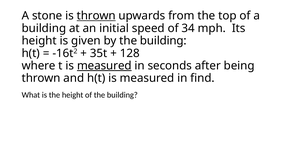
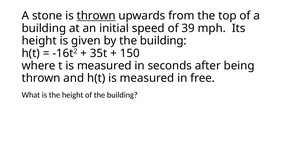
34: 34 -> 39
128: 128 -> 150
measured at (104, 66) underline: present -> none
find: find -> free
